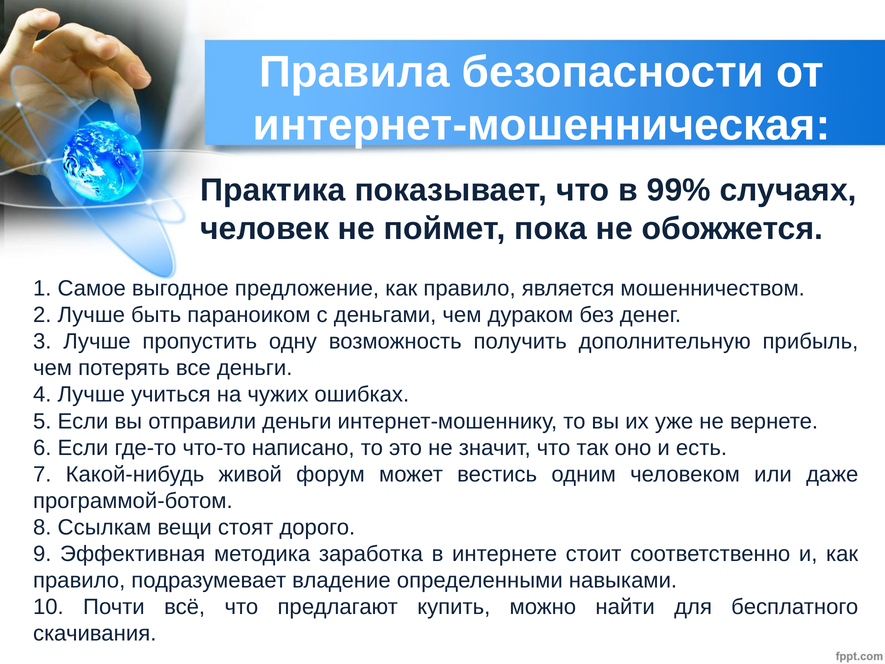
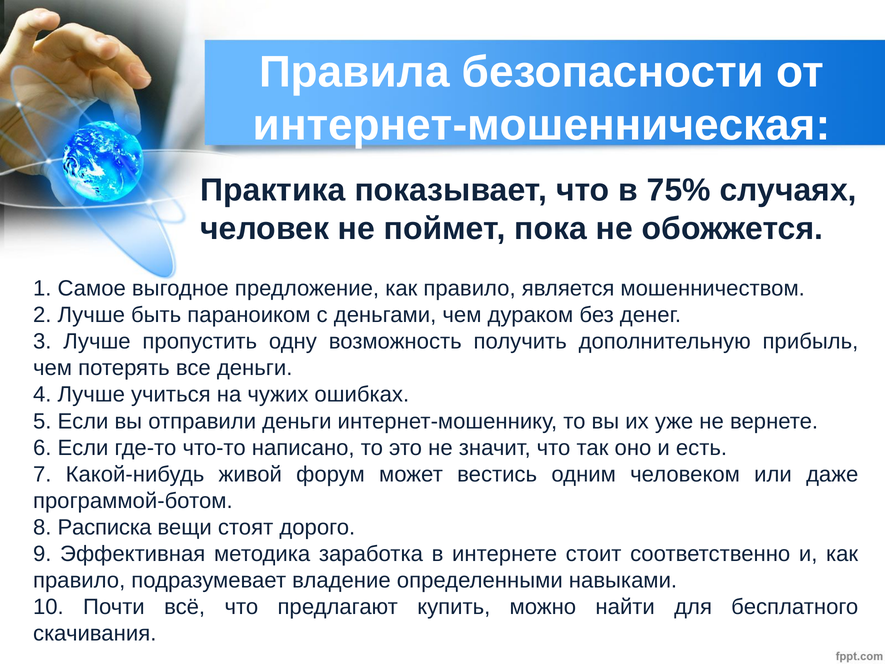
99%: 99% -> 75%
Ссылкам: Ссылкам -> Расписка
